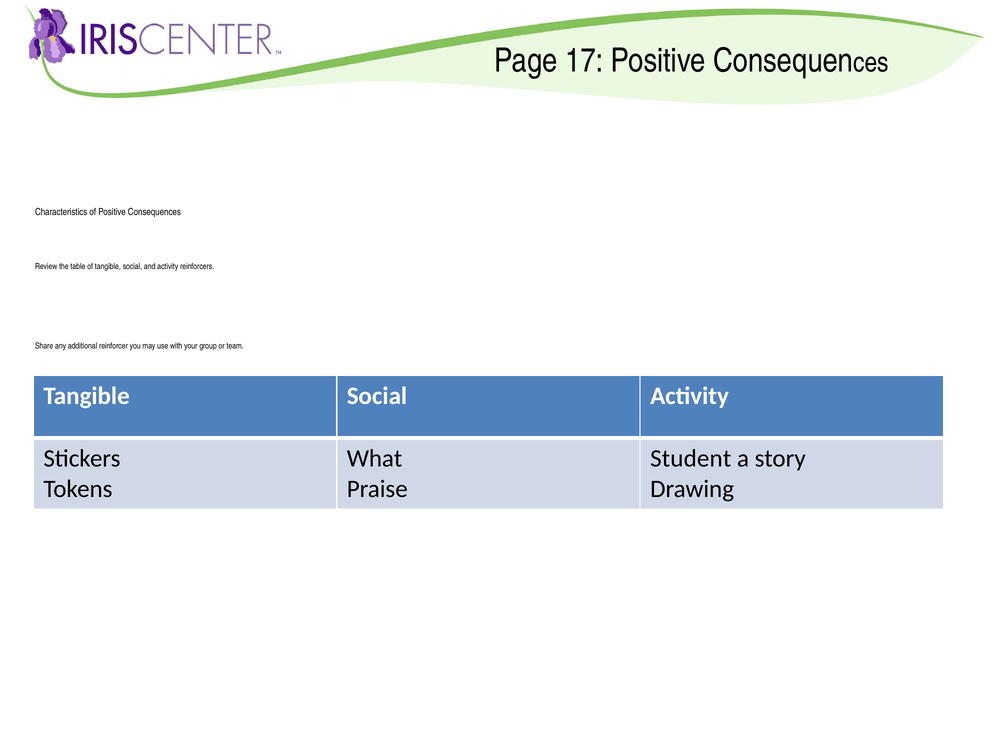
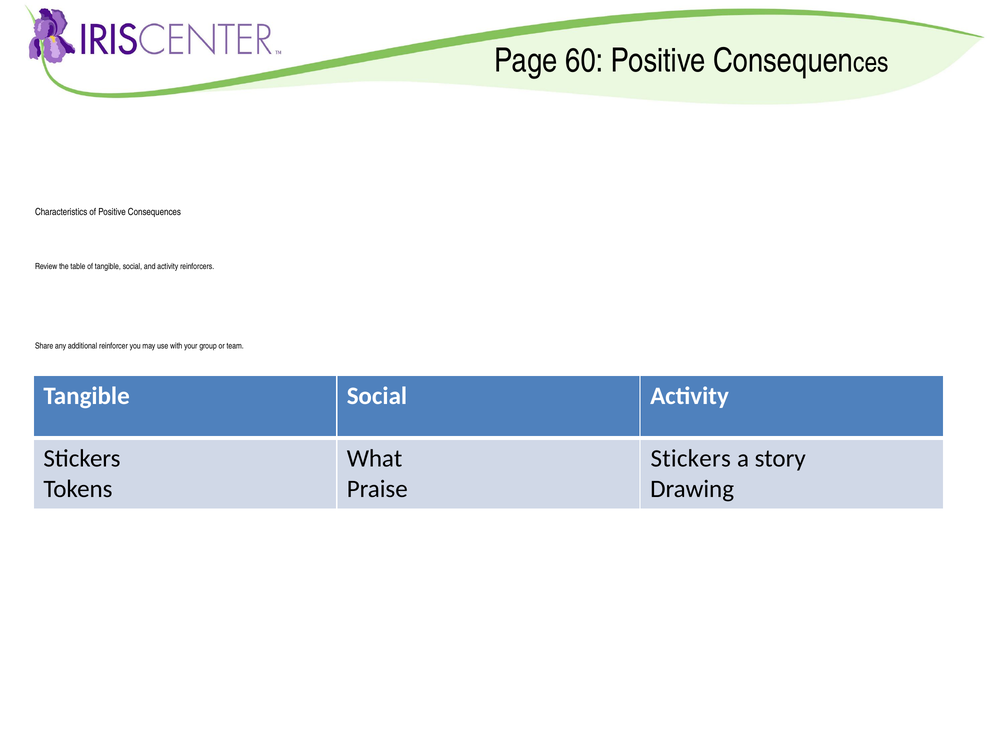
17: 17 -> 60
Student at (691, 459): Student -> Stickers
